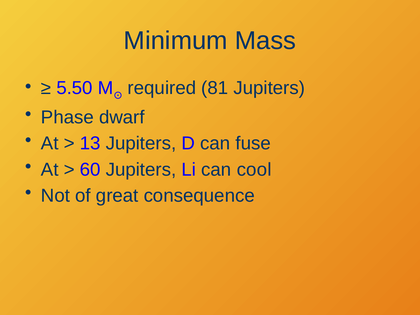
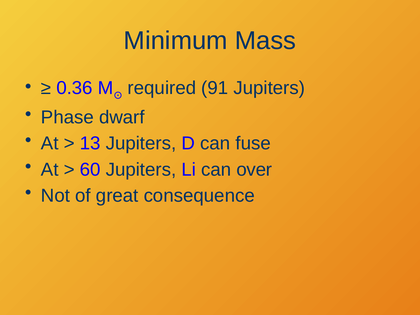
5.50: 5.50 -> 0.36
81: 81 -> 91
cool: cool -> over
